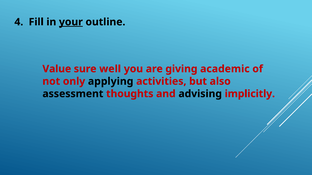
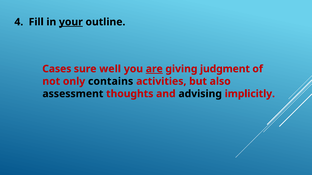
Value: Value -> Cases
are underline: none -> present
academic: academic -> judgment
applying: applying -> contains
